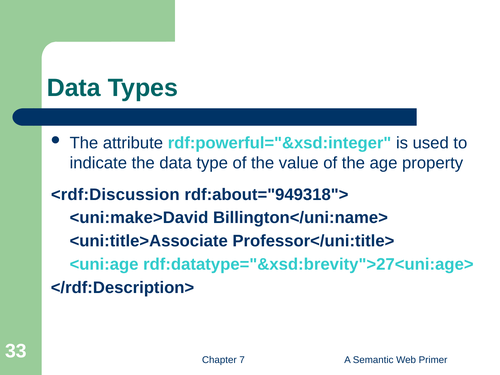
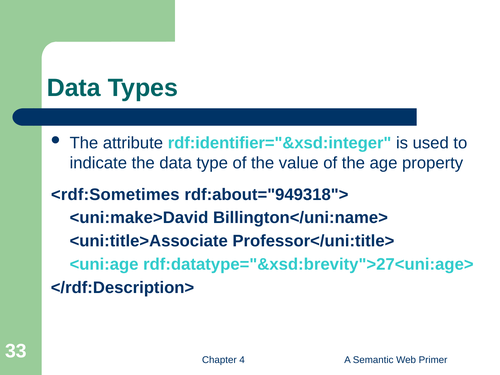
rdf:powerful="&xsd:integer: rdf:powerful="&xsd:integer -> rdf:identifier="&xsd:integer
<rdf:Discussion: <rdf:Discussion -> <rdf:Sometimes
7: 7 -> 4
